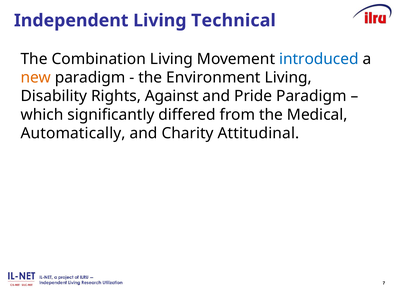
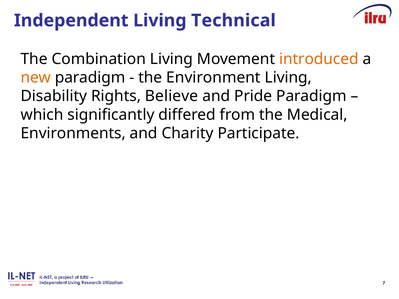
introduced colour: blue -> orange
Against: Against -> Believe
Automatically: Automatically -> Environments
Attitudinal: Attitudinal -> Participate
